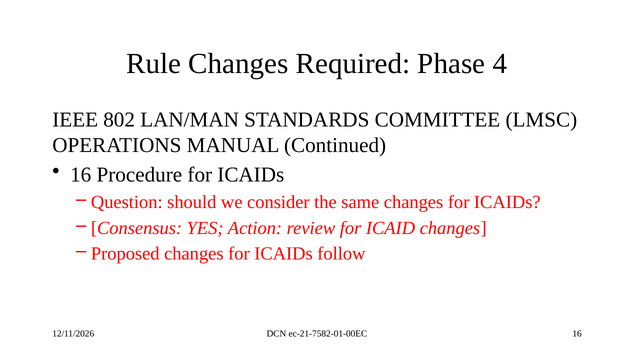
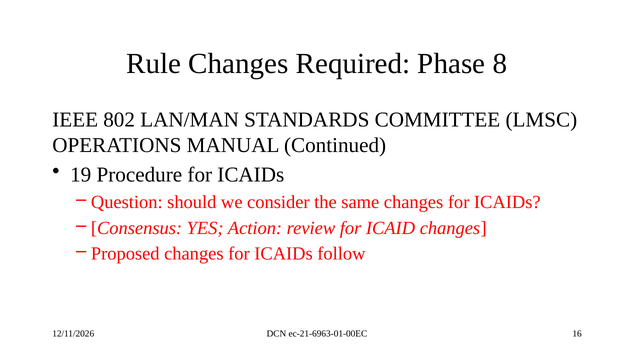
4: 4 -> 8
16 at (81, 175): 16 -> 19
ec-21-7582-01-00EC: ec-21-7582-01-00EC -> ec-21-6963-01-00EC
